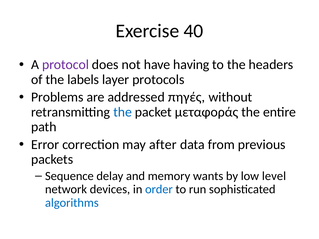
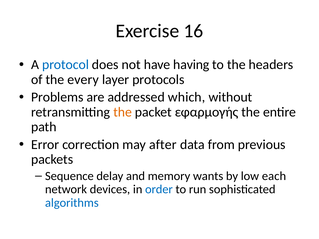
40: 40 -> 16
protocol colour: purple -> blue
labels: labels -> every
πηγές: πηγές -> which
the at (123, 112) colour: blue -> orange
μεταφοράς: μεταφοράς -> εφαρμογής
level: level -> each
